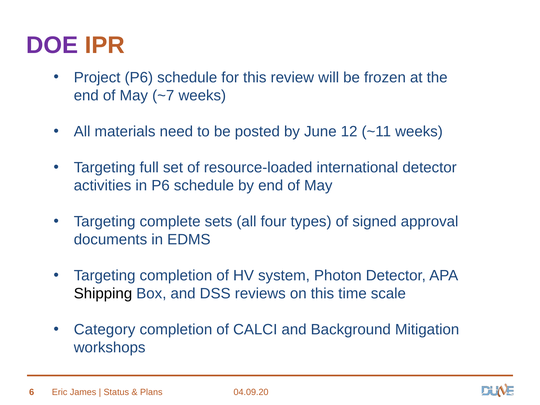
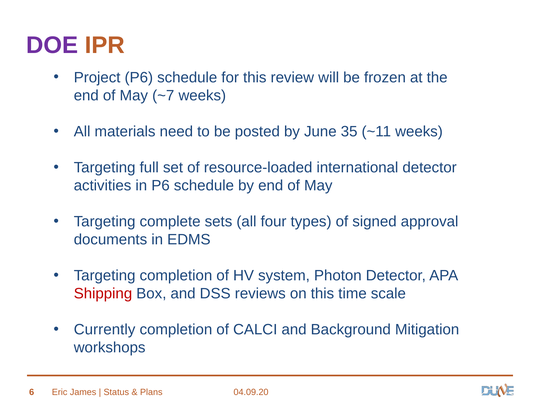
12: 12 -> 35
Shipping colour: black -> red
Category: Category -> Currently
